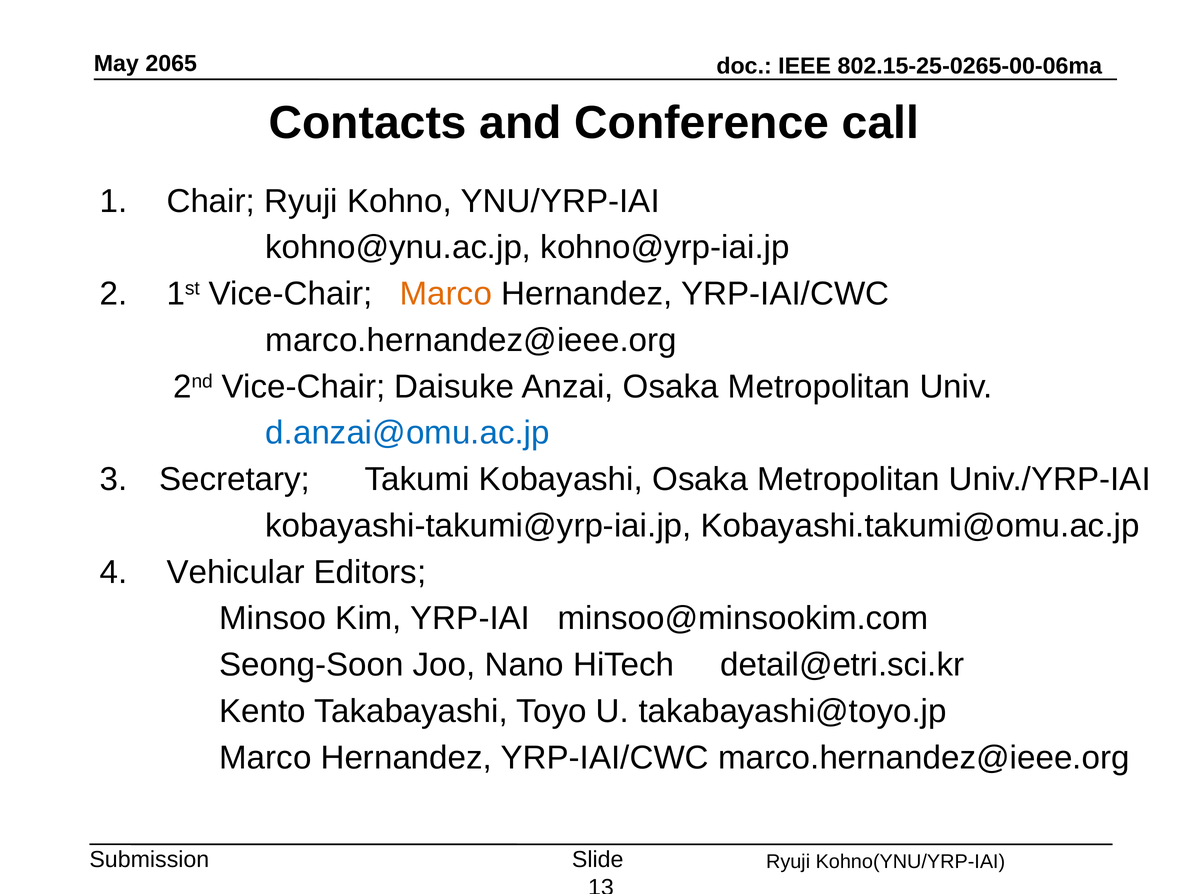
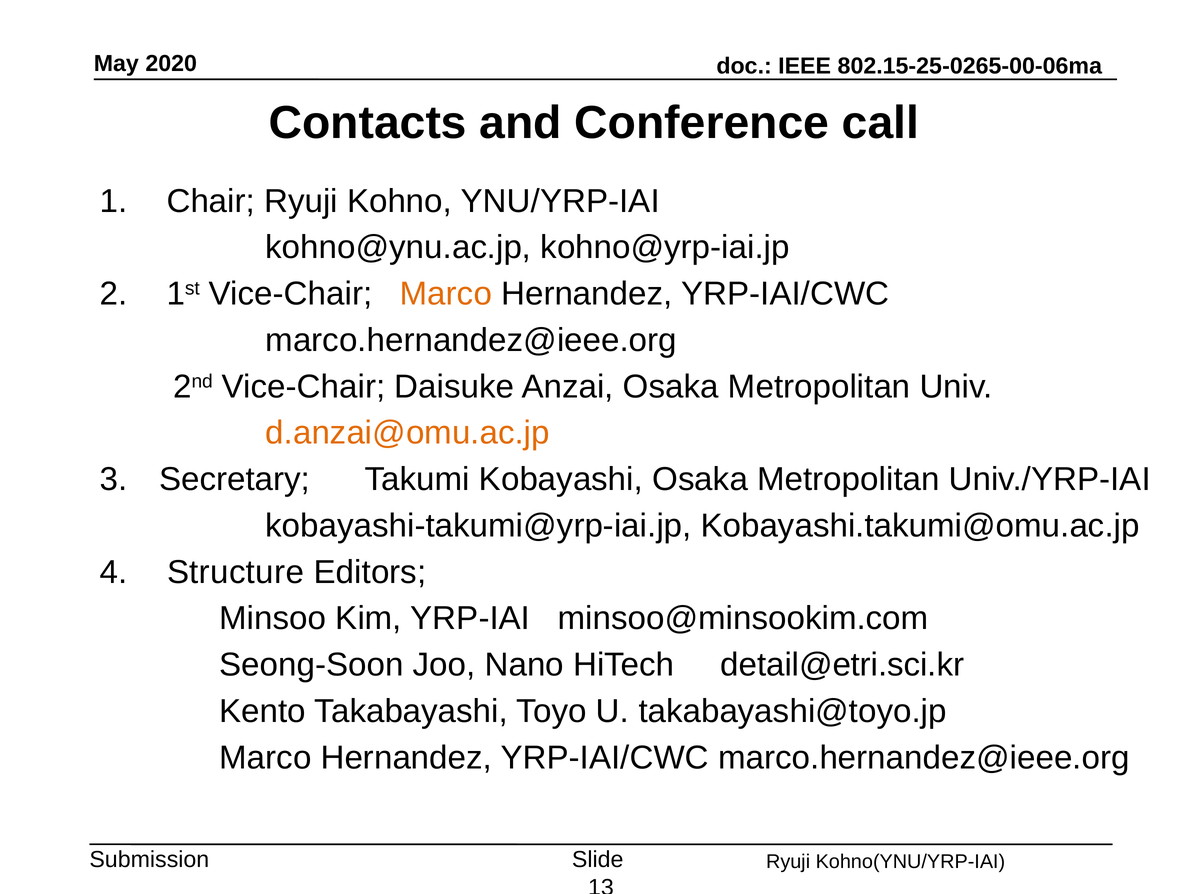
2065: 2065 -> 2020
d.anzai@omu.ac.jp colour: blue -> orange
Vehicular: Vehicular -> Structure
